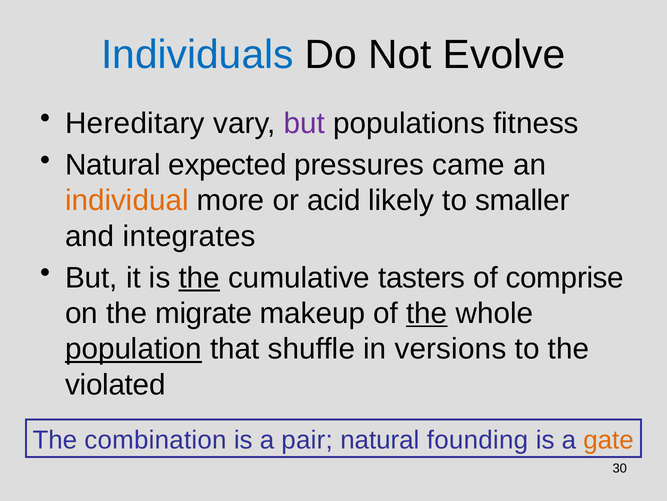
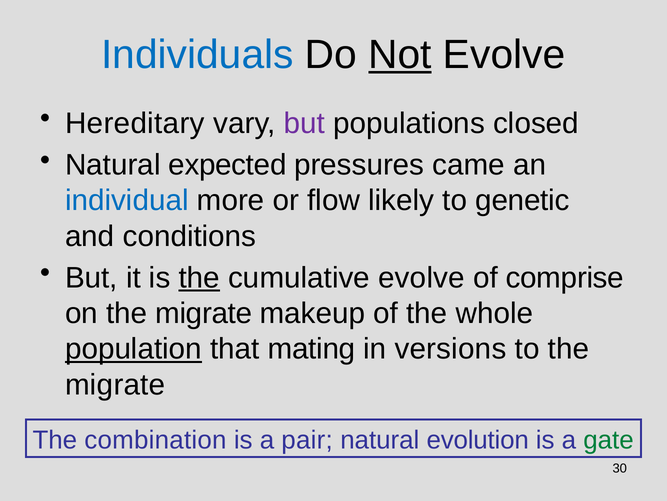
Not underline: none -> present
fitness: fitness -> closed
individual colour: orange -> blue
acid: acid -> flow
smaller: smaller -> genetic
integrates: integrates -> conditions
cumulative tasters: tasters -> evolve
the at (427, 313) underline: present -> none
shuffle: shuffle -> mating
violated at (115, 384): violated -> migrate
founding: founding -> evolution
gate colour: orange -> green
